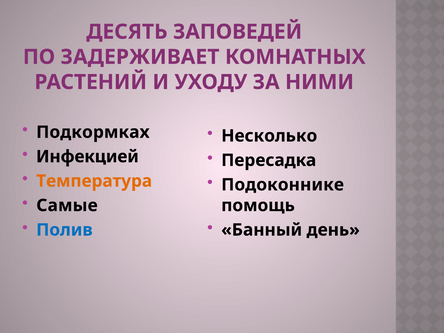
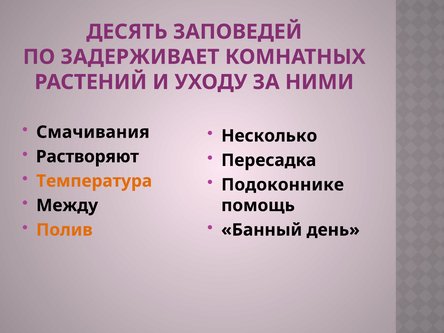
Подкормках: Подкормках -> Смачивания
Инфекцией: Инфекцией -> Растворяют
Самые: Самые -> Между
Полив colour: blue -> orange
